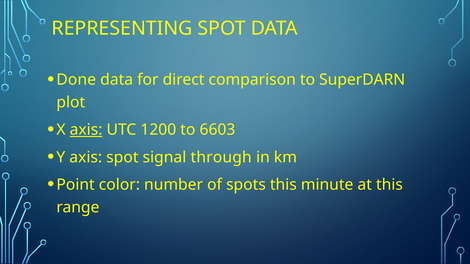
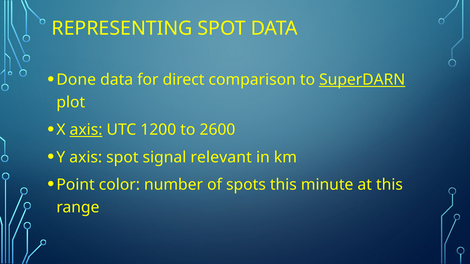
SuperDARN underline: none -> present
6603: 6603 -> 2600
through: through -> relevant
